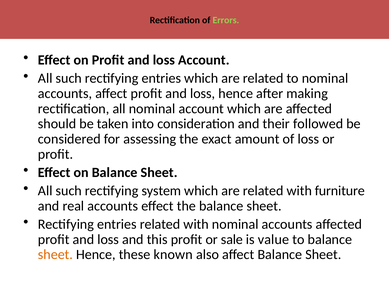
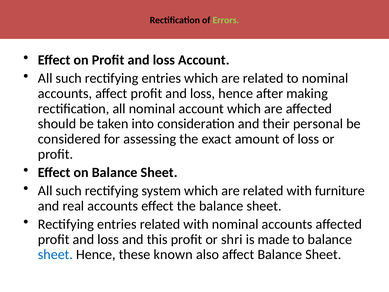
followed: followed -> personal
sale: sale -> shri
value: value -> made
sheet at (55, 254) colour: orange -> blue
